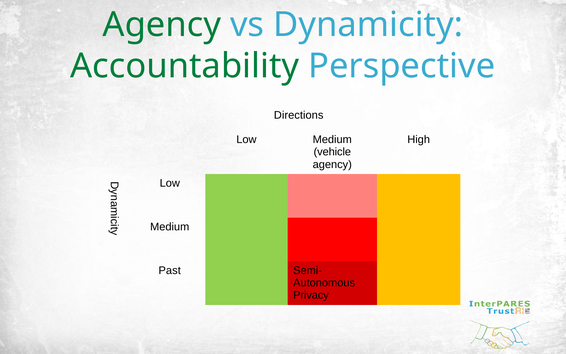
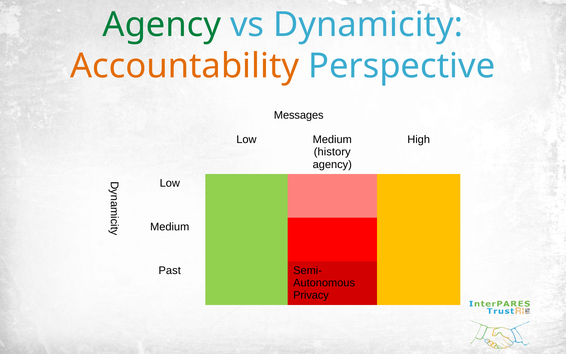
Accountability colour: green -> orange
Directions: Directions -> Messages
vehicle: vehicle -> history
